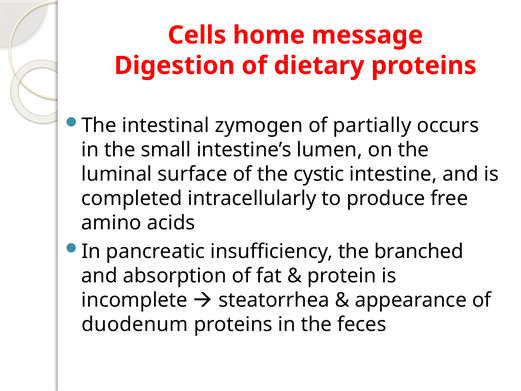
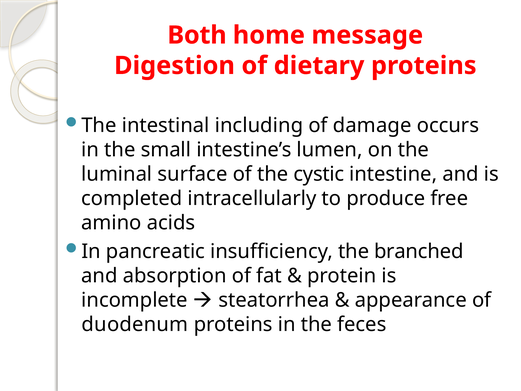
Cells: Cells -> Both
zymogen: zymogen -> including
partially: partially -> damage
